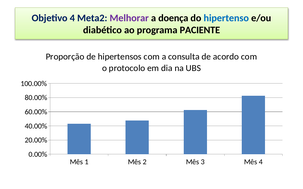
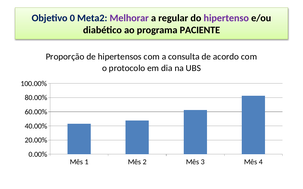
Objetivo 4: 4 -> 0
doença: doença -> regular
hipertenso colour: blue -> purple
